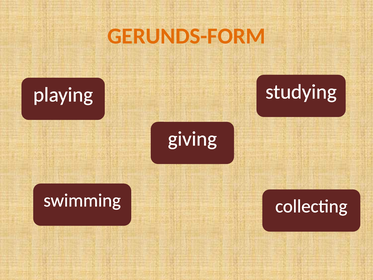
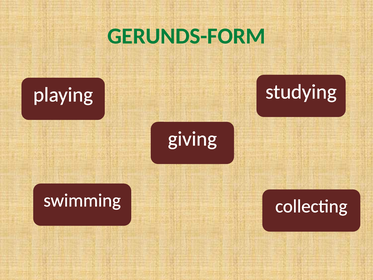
GERUNDS-FORM colour: orange -> green
